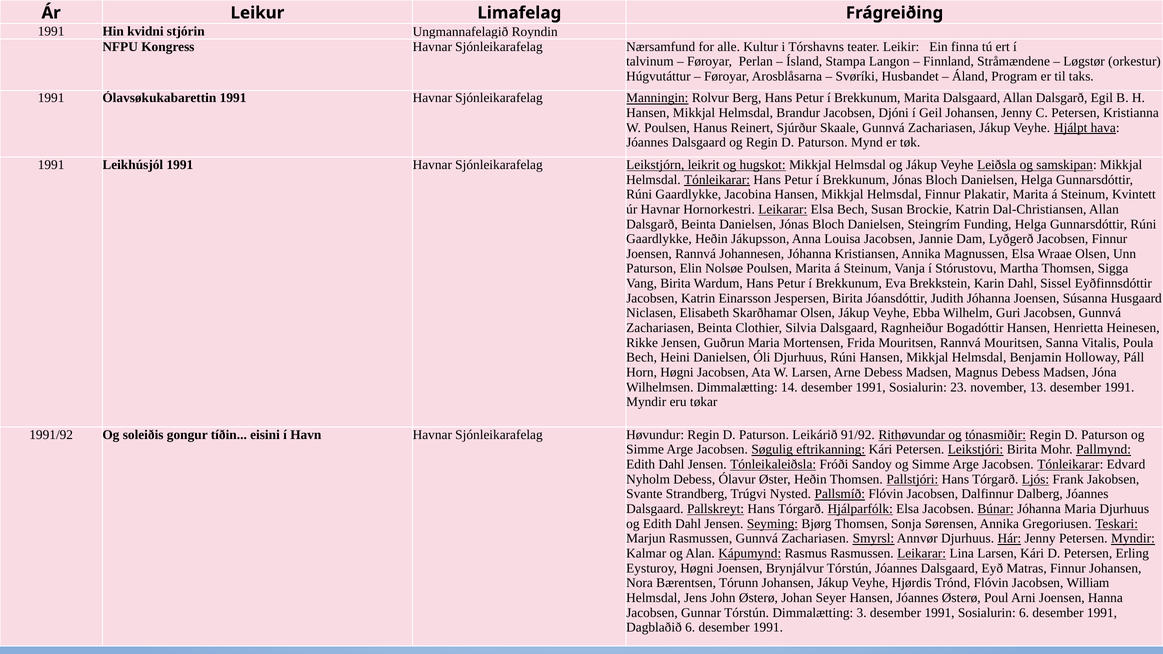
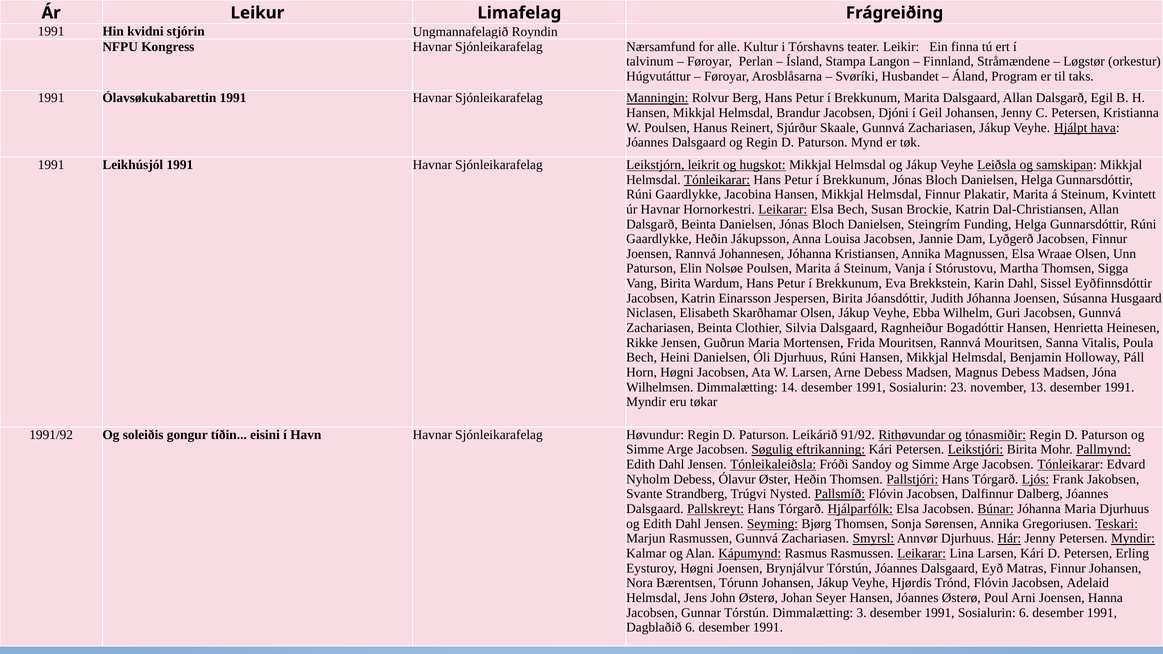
William: William -> Adelaid
